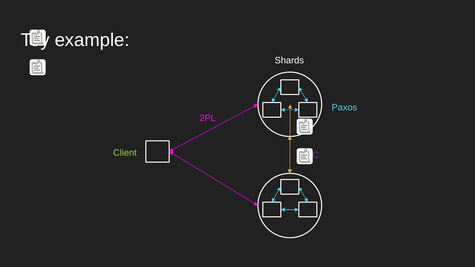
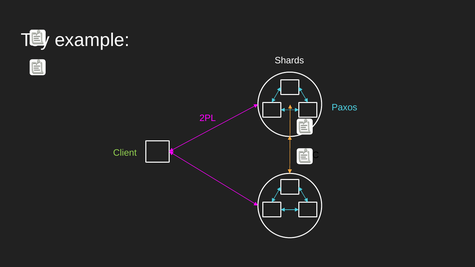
2PC colour: purple -> black
